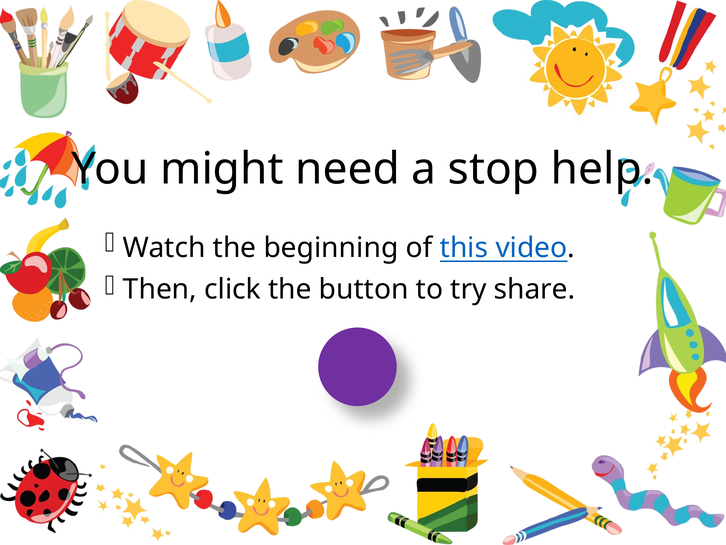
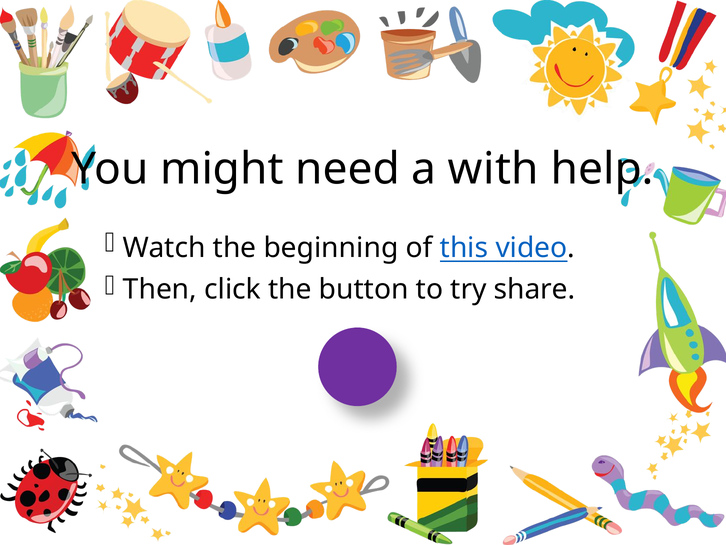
stop: stop -> with
